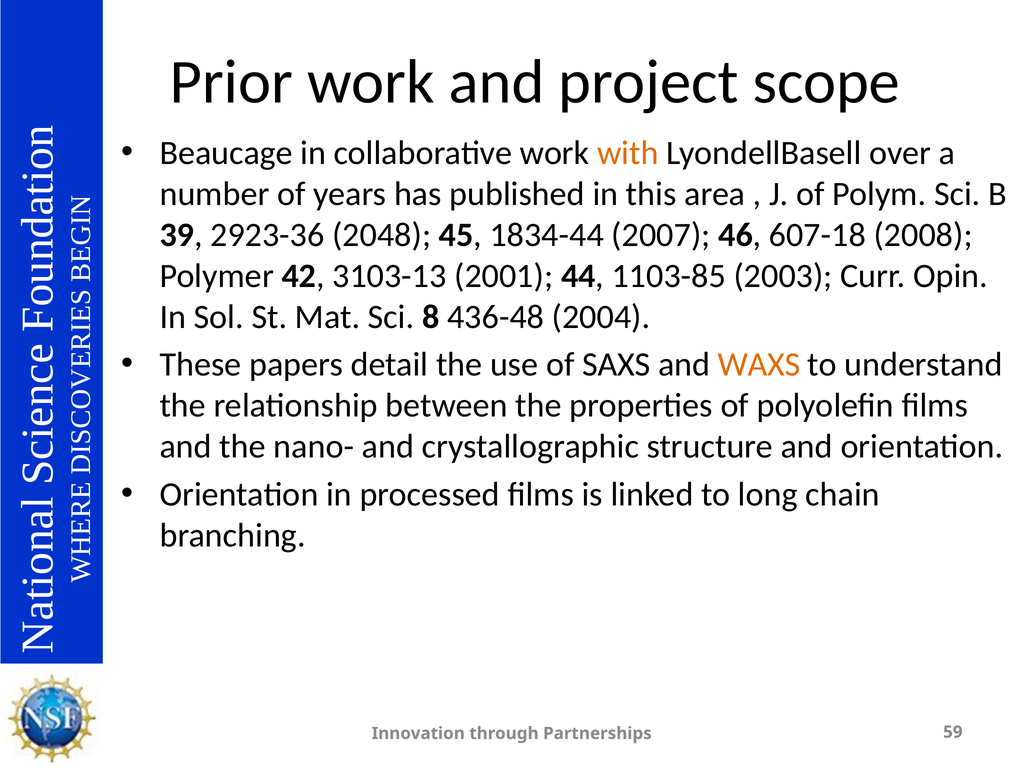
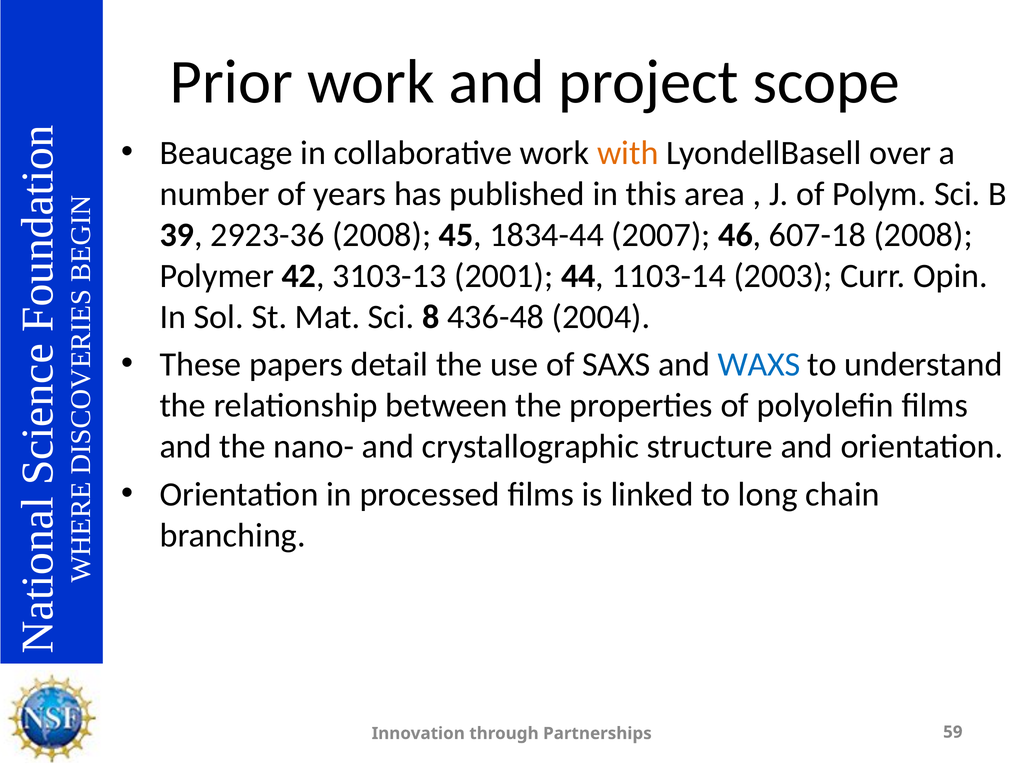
2923-36 2048: 2048 -> 2008
1103-85: 1103-85 -> 1103-14
WAXS colour: orange -> blue
